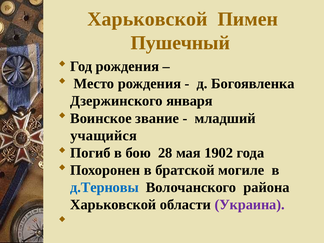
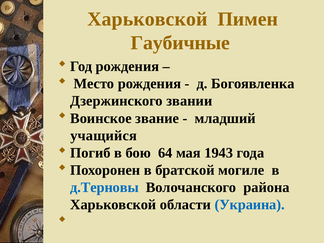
Пушечный: Пушечный -> Гаубичные
января: января -> звании
28: 28 -> 64
1902: 1902 -> 1943
Украина colour: purple -> blue
